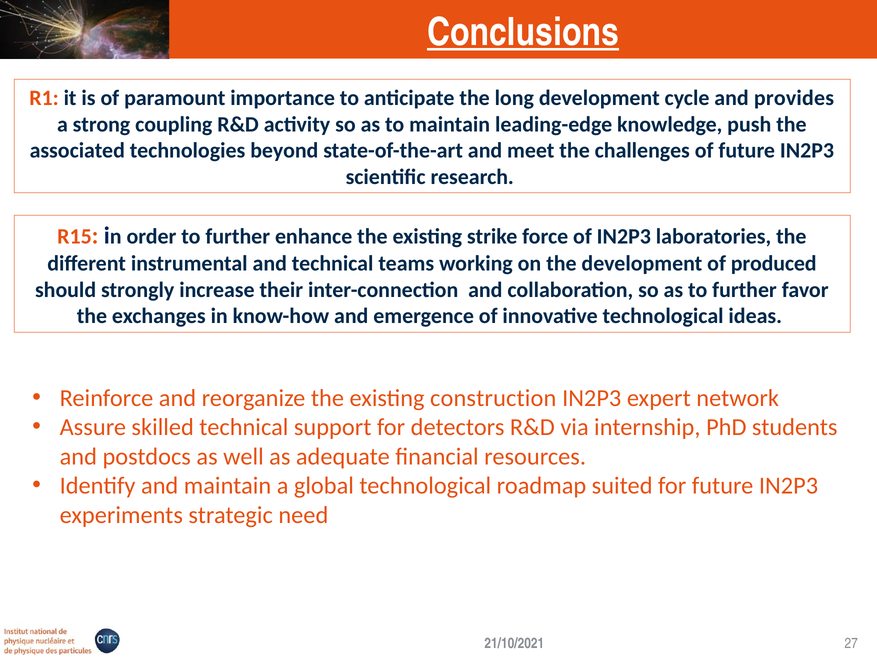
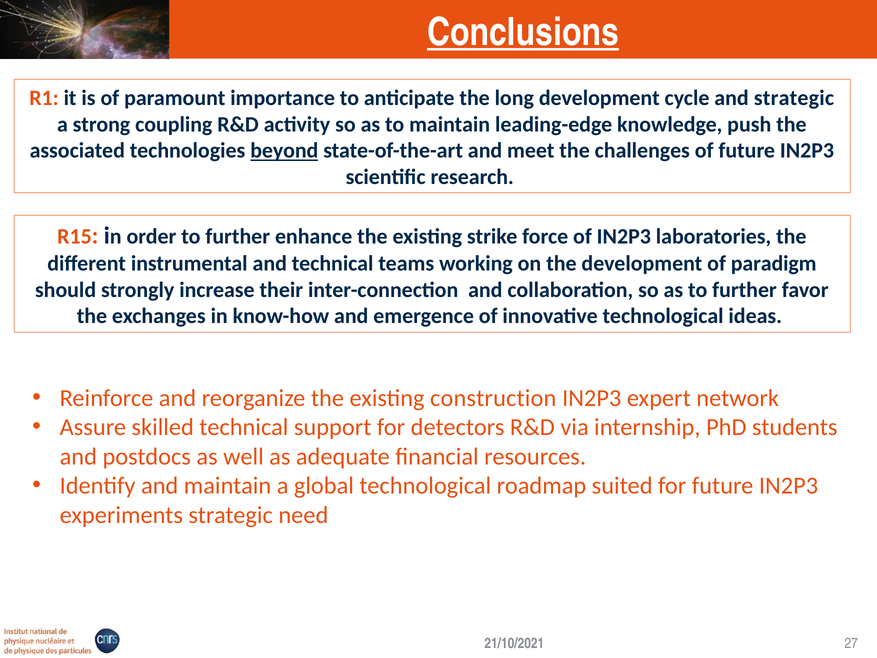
and provides: provides -> strategic
beyond underline: none -> present
produced: produced -> paradigm
